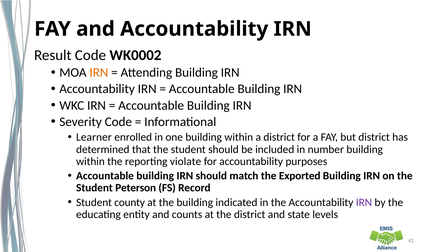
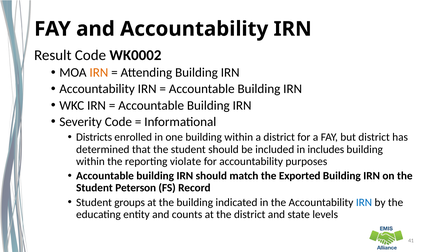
Learner: Learner -> Districts
number: number -> includes
county: county -> groups
IRN at (364, 202) colour: purple -> blue
